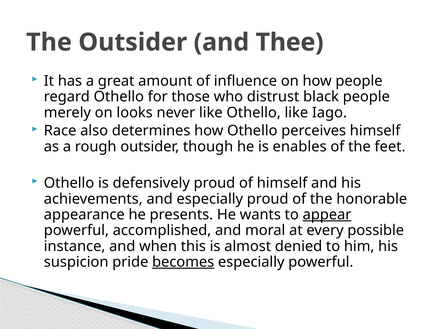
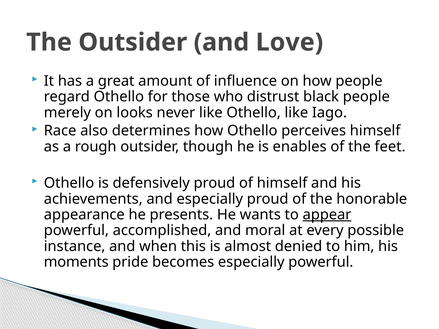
Thee: Thee -> Love
suspicion: suspicion -> moments
becomes underline: present -> none
